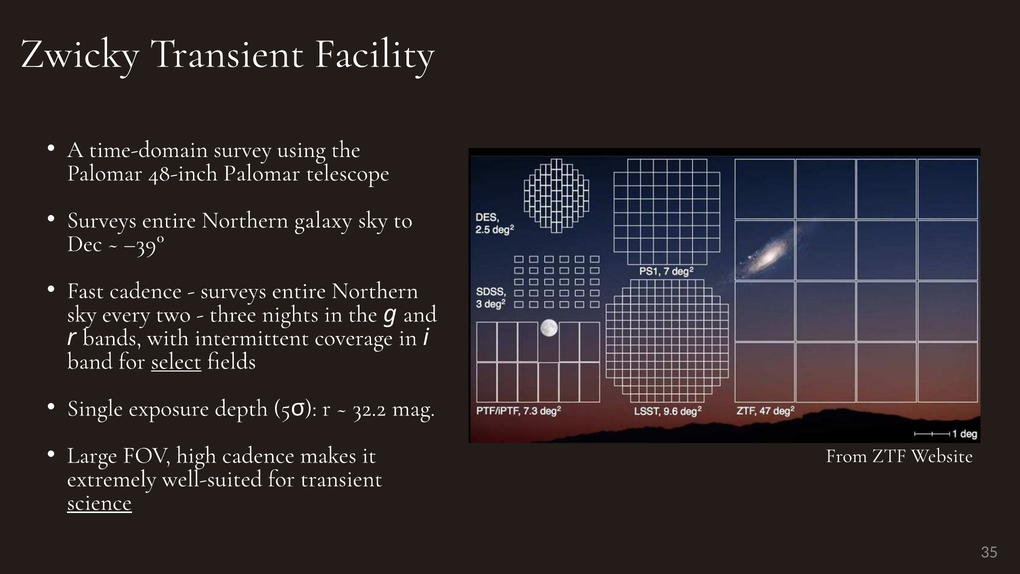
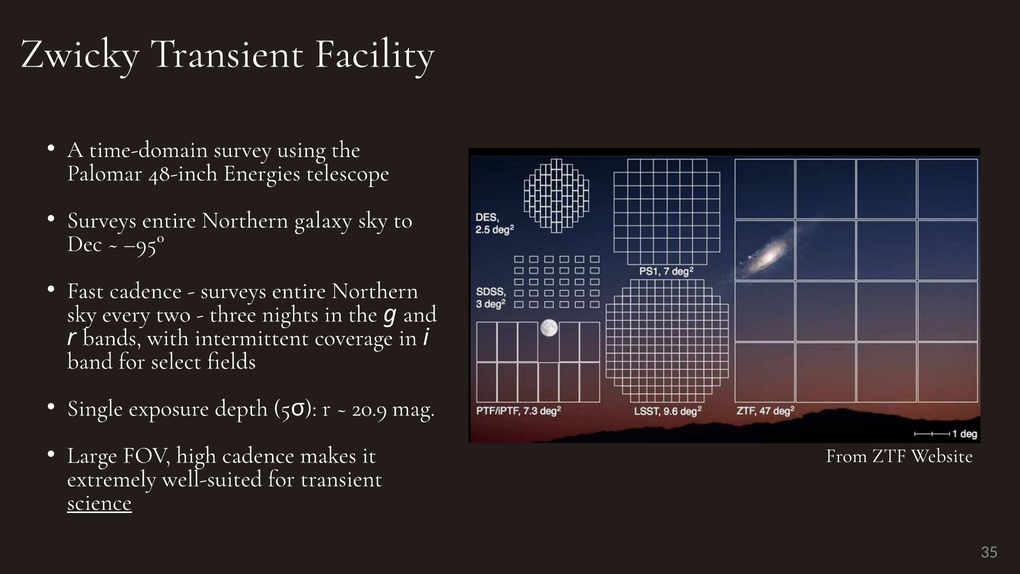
48-inch Palomar: Palomar -> Energies
–39°: –39° -> –95°
select underline: present -> none
32.2: 32.2 -> 20.9
